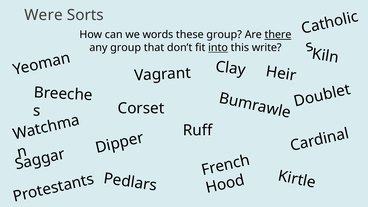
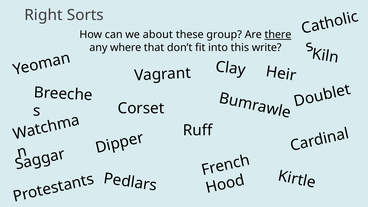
Were: Were -> Right
words: words -> about
any group: group -> where
into underline: present -> none
